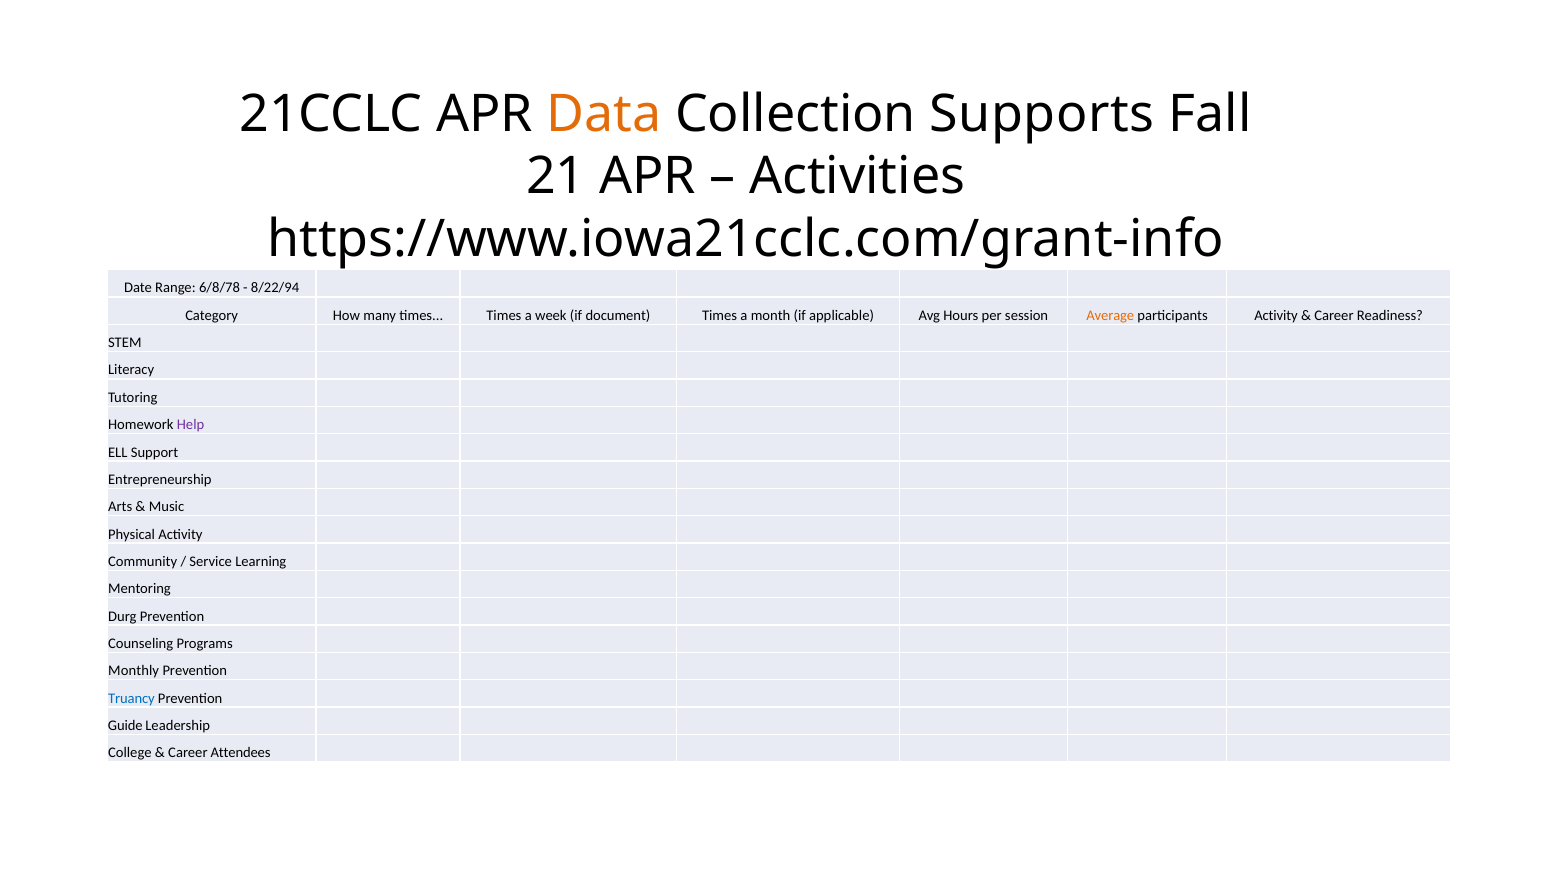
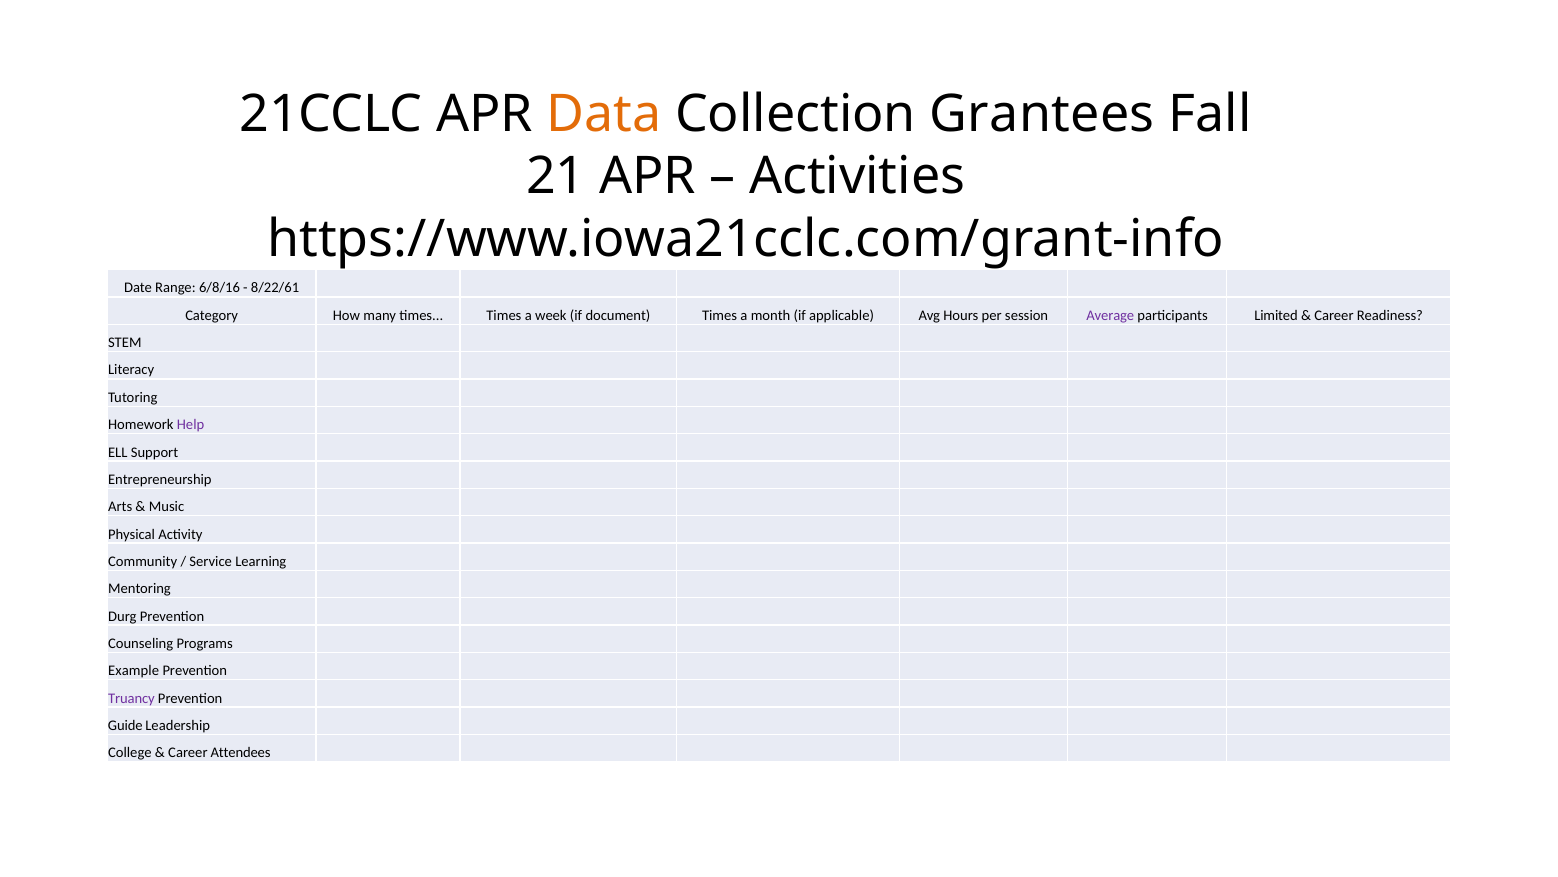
Supports: Supports -> Grantees
6/8/78: 6/8/78 -> 6/8/16
8/22/94: 8/22/94 -> 8/22/61
Average colour: orange -> purple
participants Activity: Activity -> Limited
Monthly: Monthly -> Example
Truancy colour: blue -> purple
